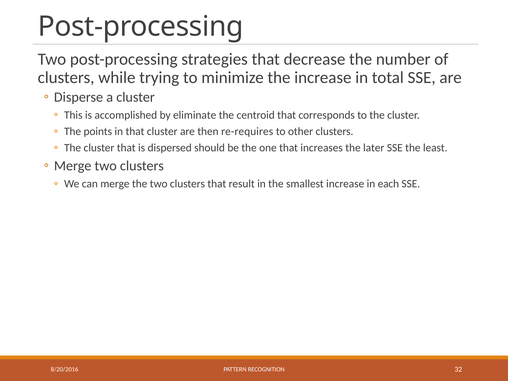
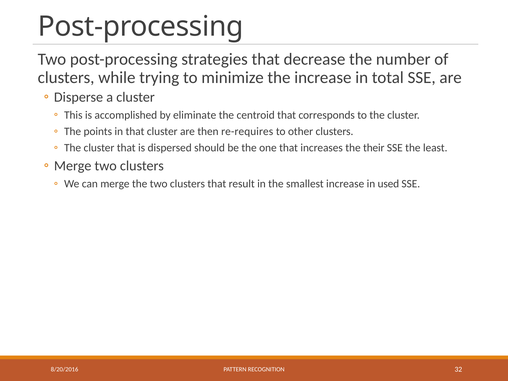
later: later -> their
each: each -> used
